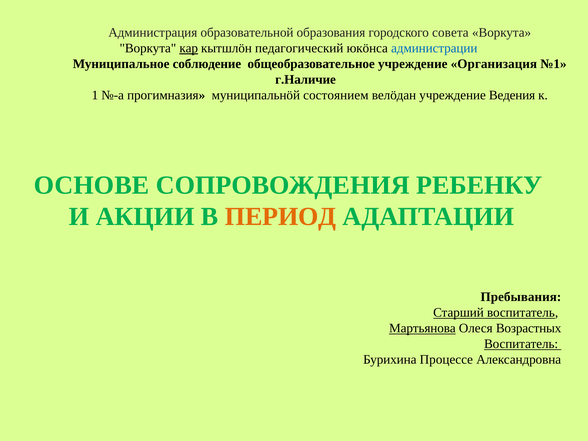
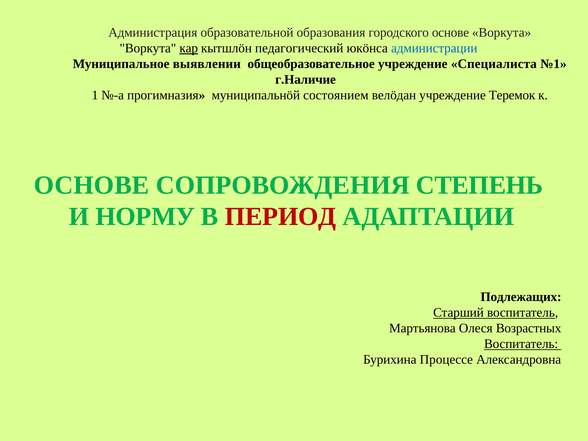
городского совета: совета -> основе
соблюдение: соблюдение -> выявлении
Организация: Организация -> Специалиста
Ведения: Ведения -> Теремок
РЕБЕНКУ: РЕБЕНКУ -> СТЕПЕНЬ
АКЦИИ: АКЦИИ -> НОРМУ
ПЕРИОД colour: orange -> red
Пребывания: Пребывания -> Подлежащих
Мартьянова underline: present -> none
